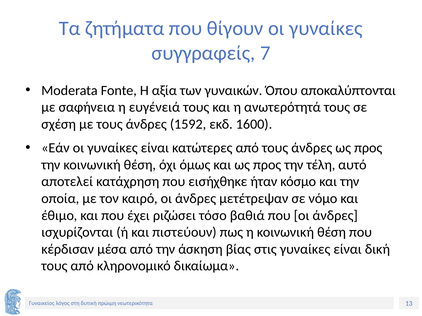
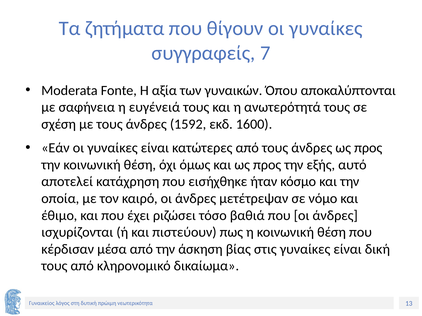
τέλη: τέλη -> εξής
